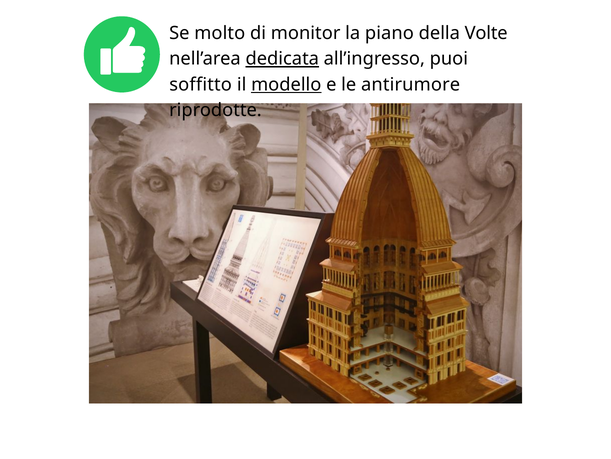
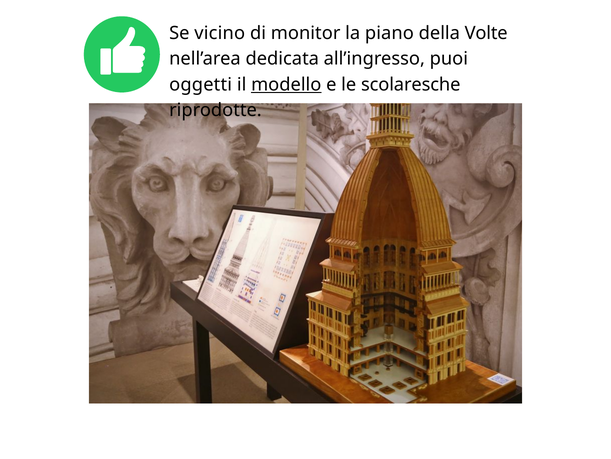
molto: molto -> vicino
dedicata underline: present -> none
soffitto: soffitto -> oggetti
antirumore: antirumore -> scolaresche
